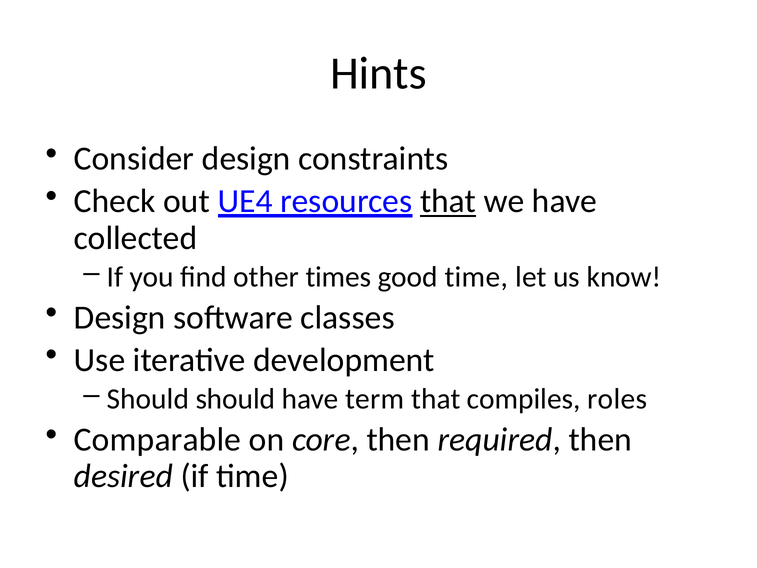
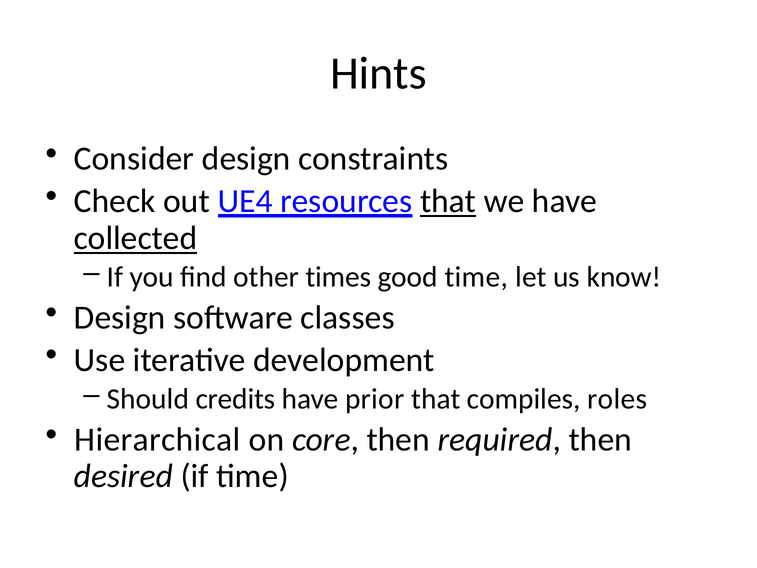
collected underline: none -> present
Should should: should -> credits
term: term -> prior
Comparable: Comparable -> Hierarchical
